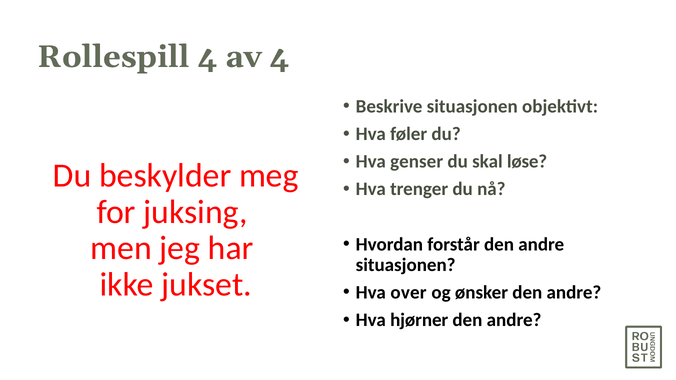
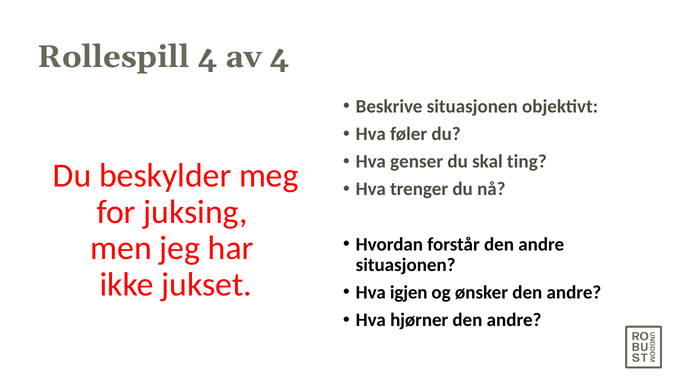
løse: løse -> ting
over: over -> igjen
